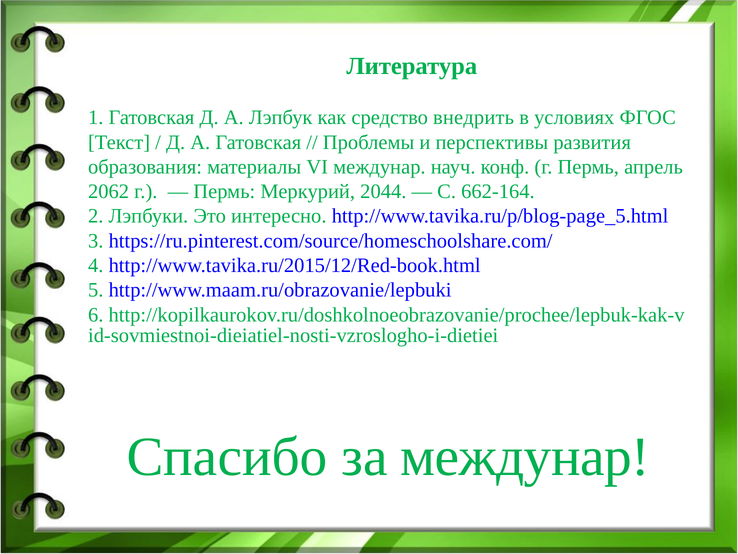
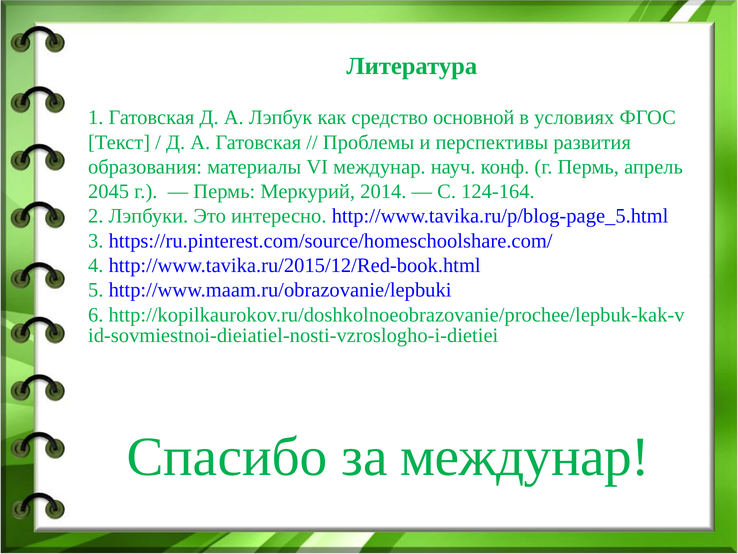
внедрить: внедрить -> основной
2062: 2062 -> 2045
2044: 2044 -> 2014
662-164: 662-164 -> 124-164
